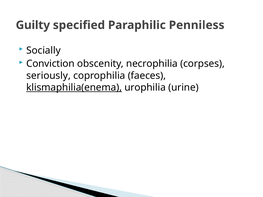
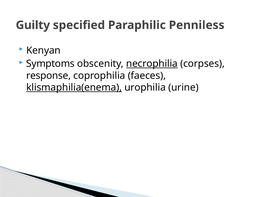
Socially: Socially -> Kenyan
Conviction: Conviction -> Symptoms
necrophilia underline: none -> present
seriously: seriously -> response
